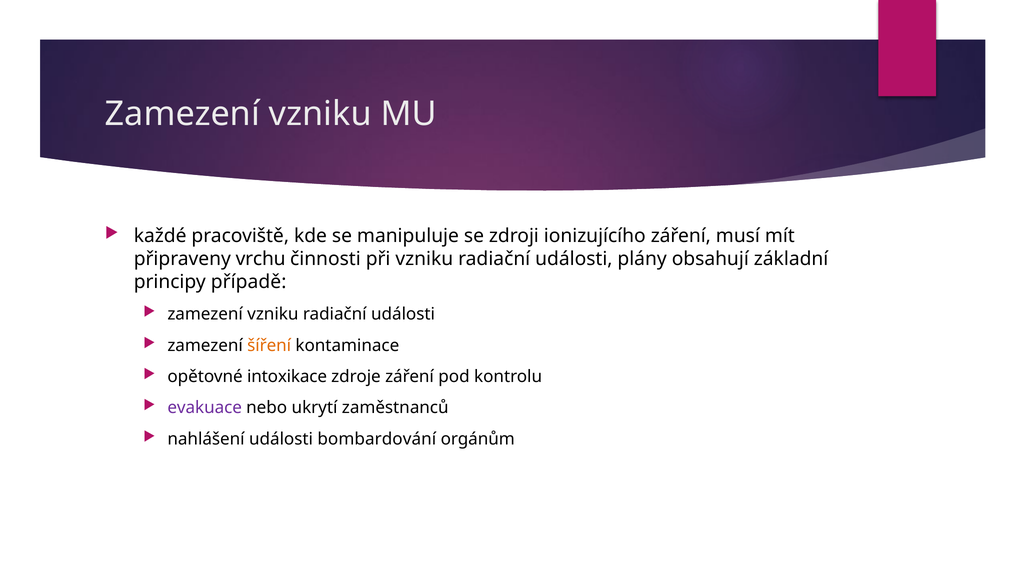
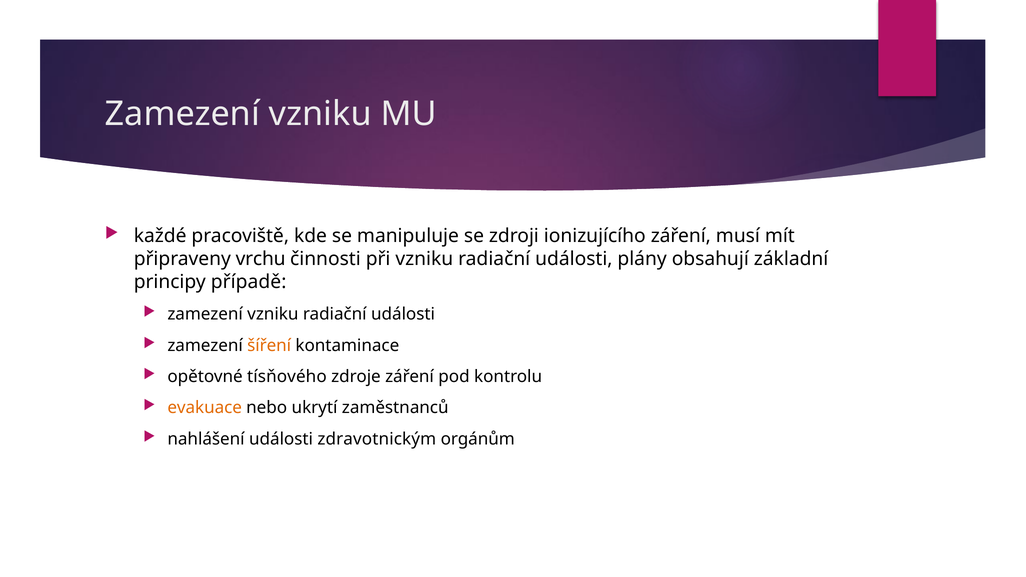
intoxikace: intoxikace -> tísňového
evakuace colour: purple -> orange
bombardování: bombardování -> zdravotnickým
